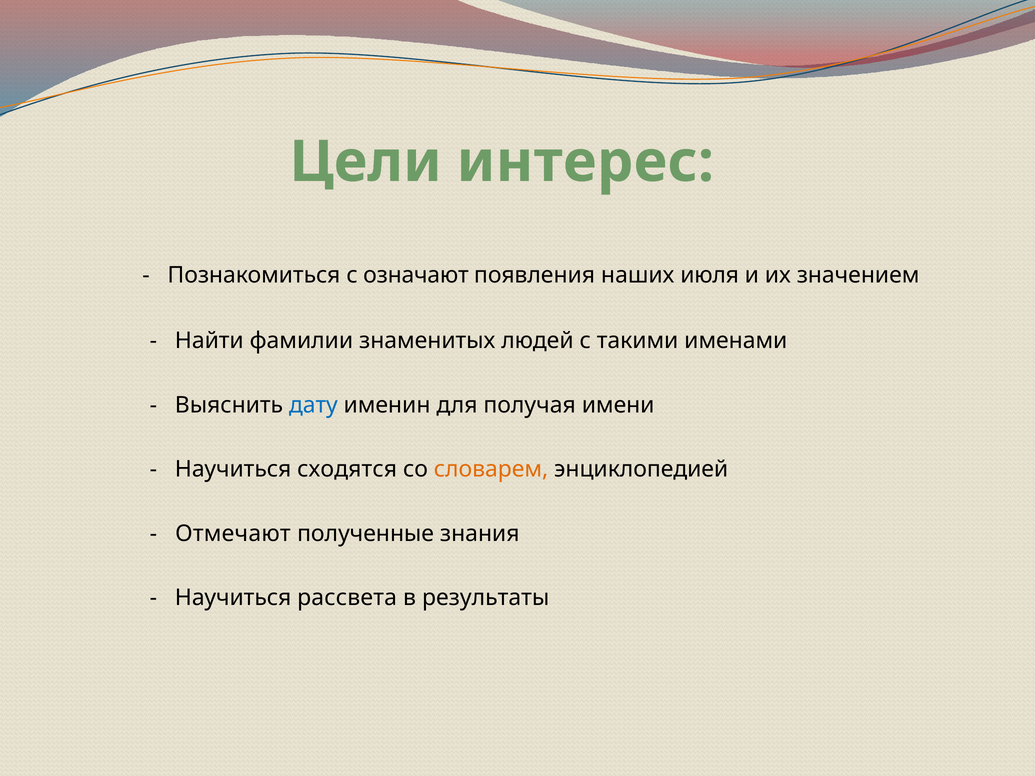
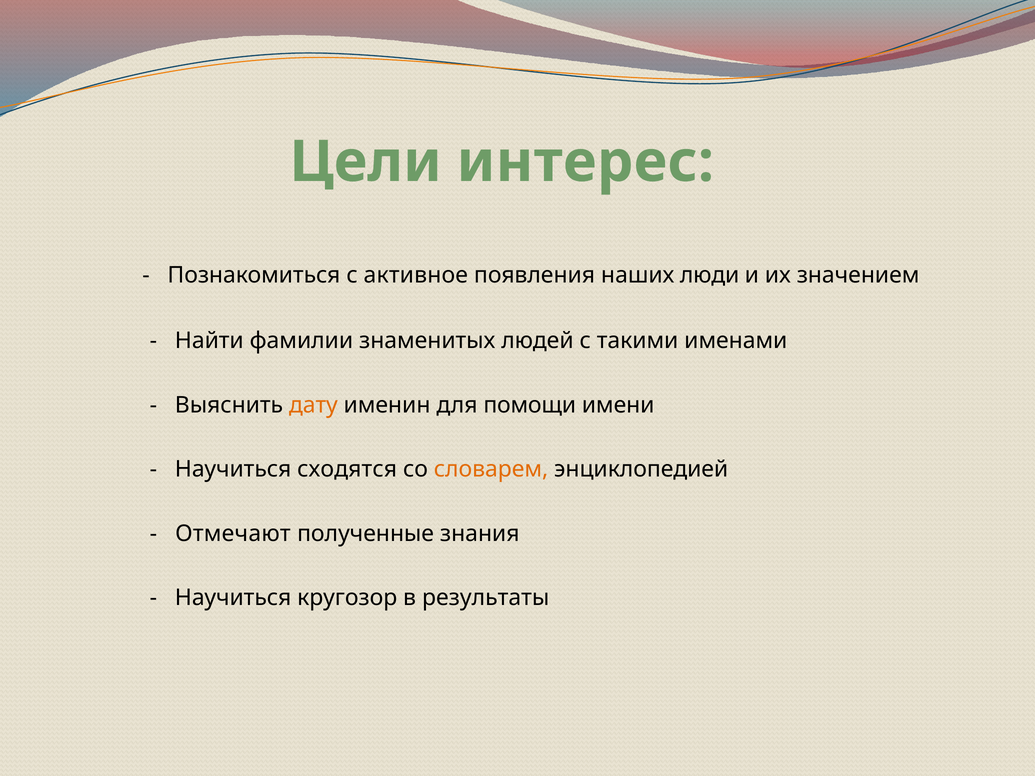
означают: означают -> активное
июля: июля -> люди
дату colour: blue -> orange
получая: получая -> помощи
рассвета: рассвета -> кругозор
